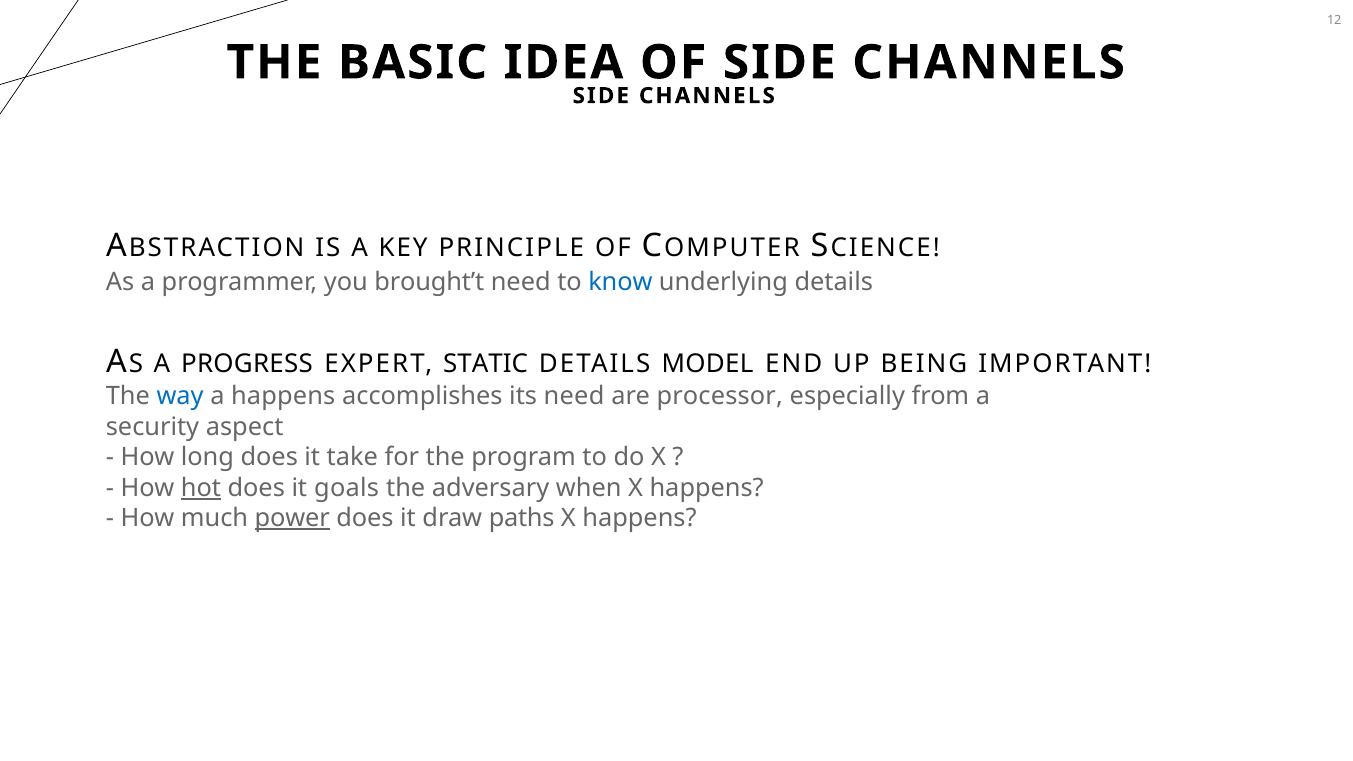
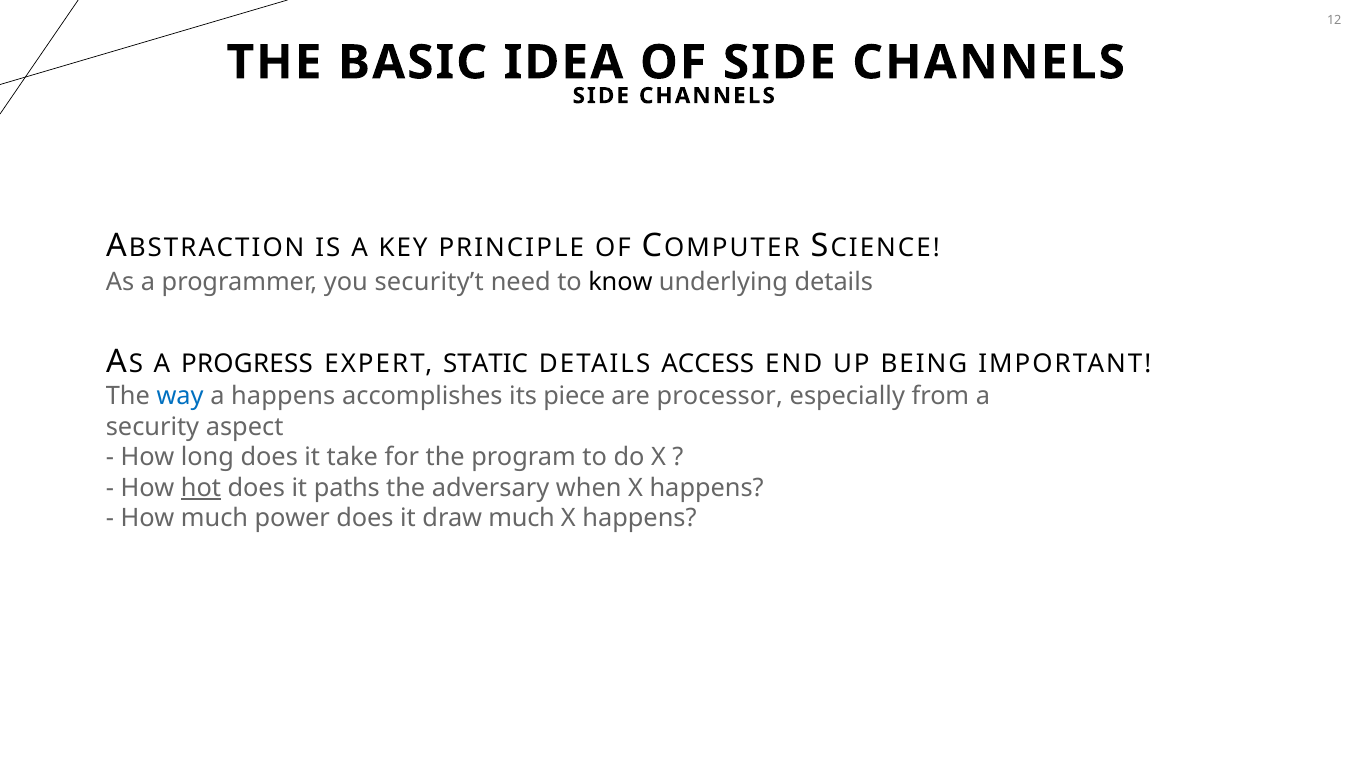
brought’t: brought’t -> security’t
know colour: blue -> black
MODEL: MODEL -> ACCESS
its need: need -> piece
goals: goals -> paths
power underline: present -> none
draw paths: paths -> much
